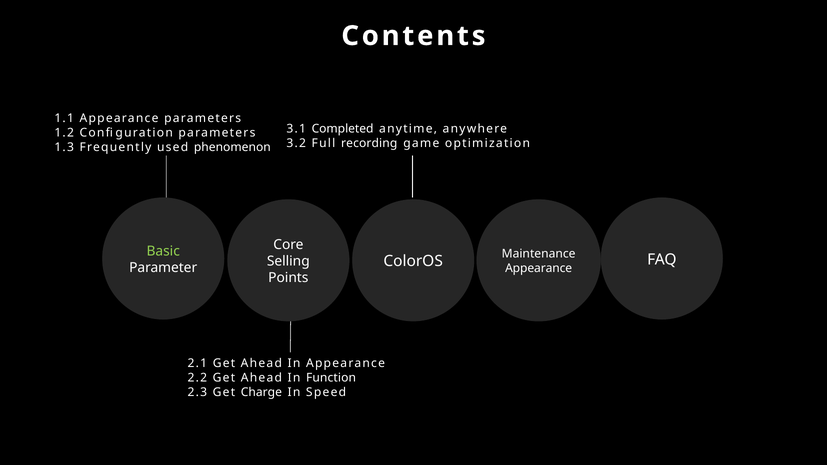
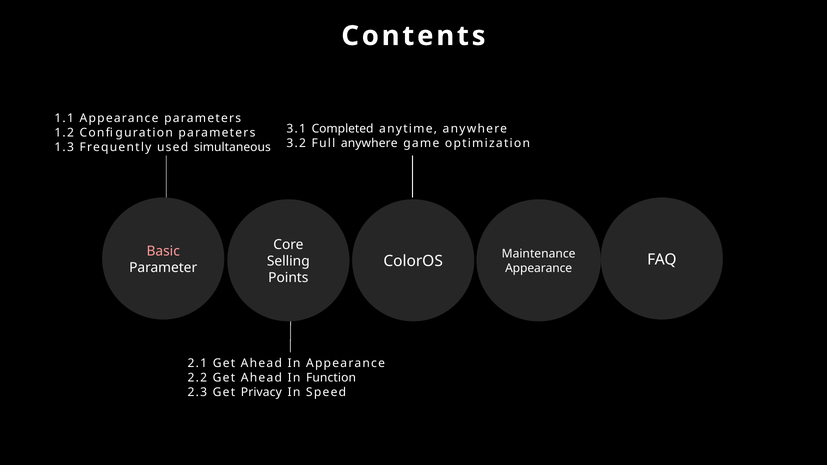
Full recording: recording -> anywhere
phenomenon: phenomenon -> simultaneous
Basic colour: light green -> pink
Charge: Charge -> Privacy
